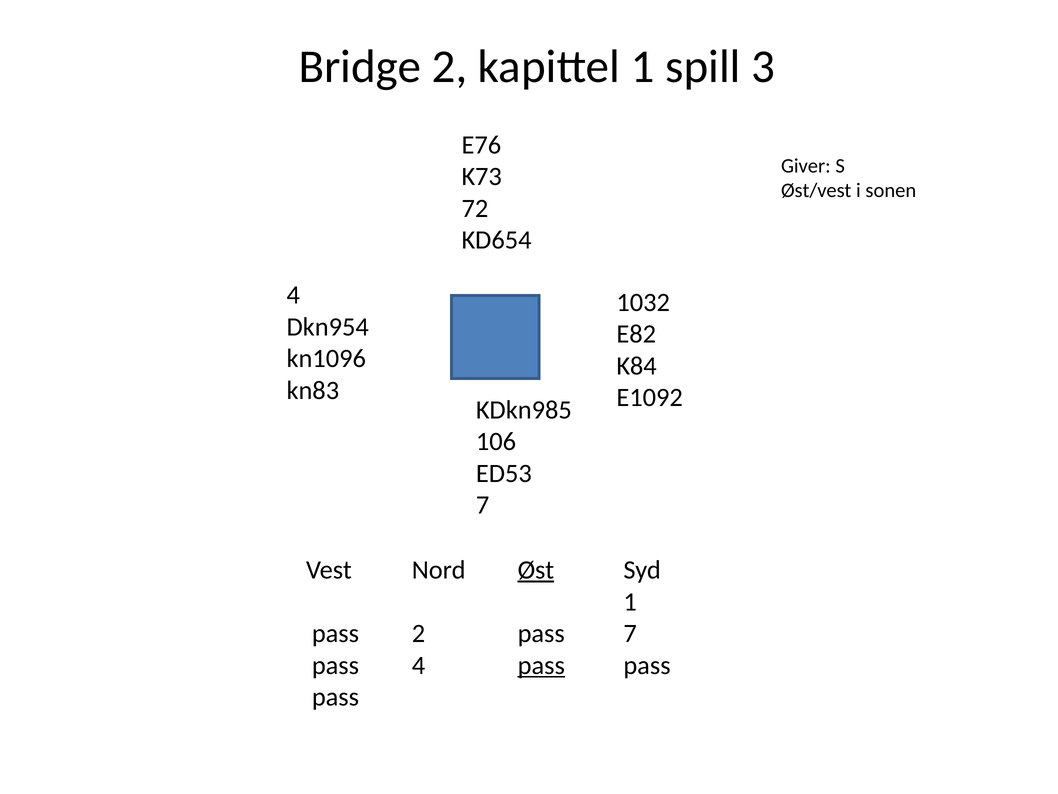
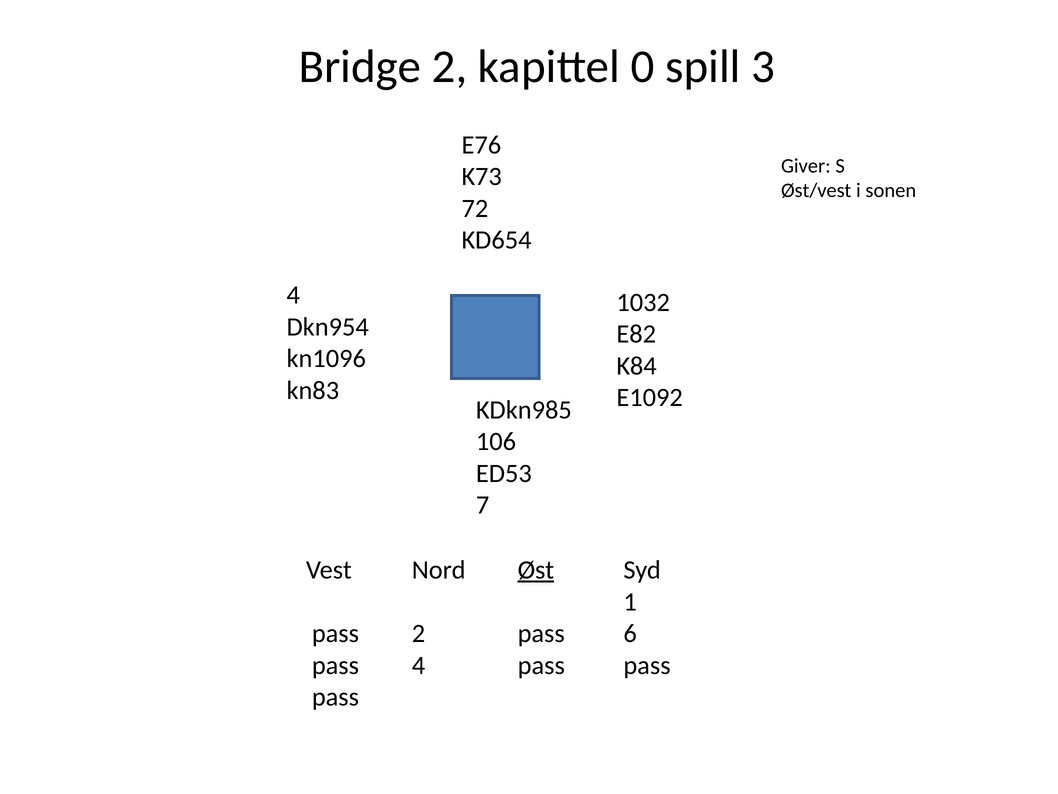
kapittel 1: 1 -> 0
7: 7 -> 6
pass at (541, 665) underline: present -> none
